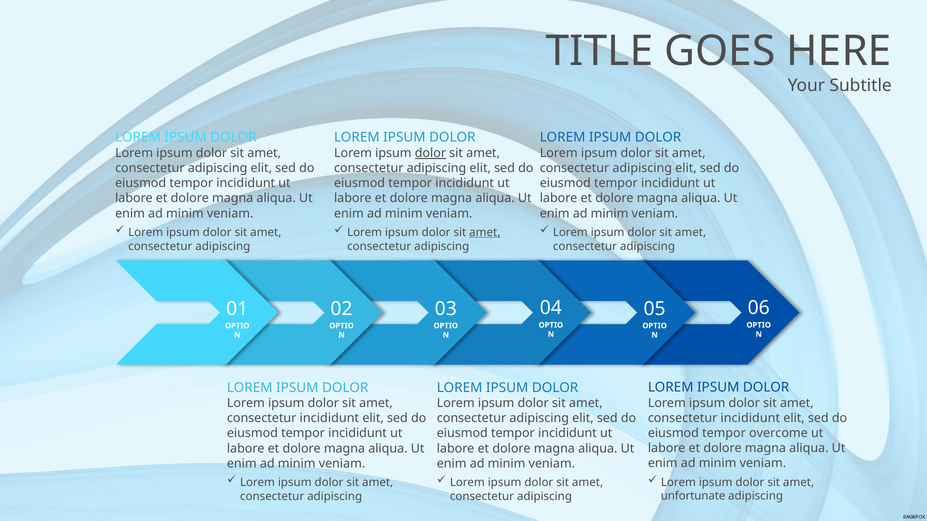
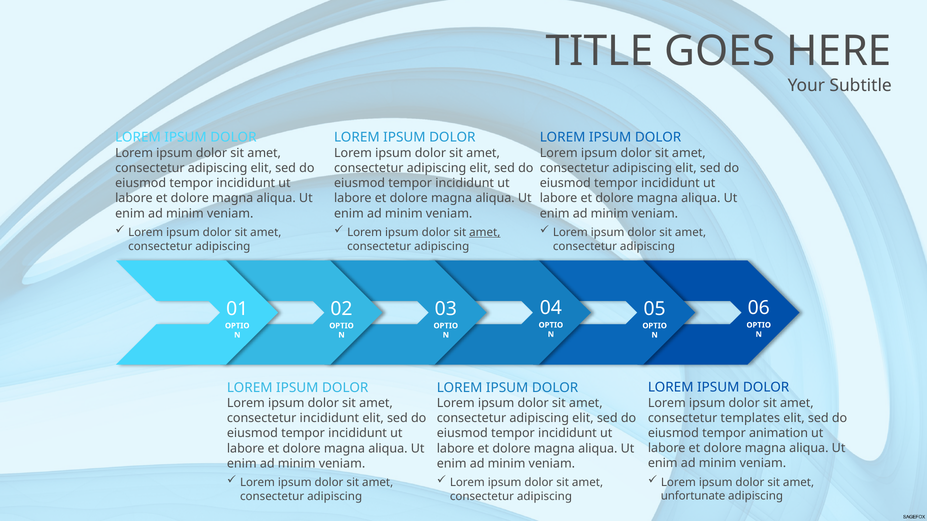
dolor at (430, 153) underline: present -> none
incididunt at (750, 418): incididunt -> templates
overcome: overcome -> animation
